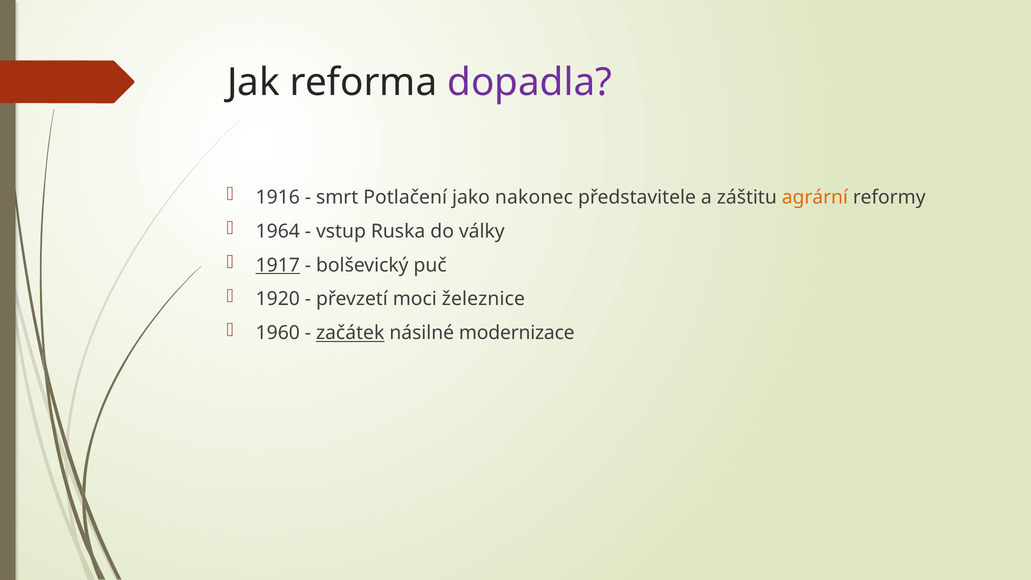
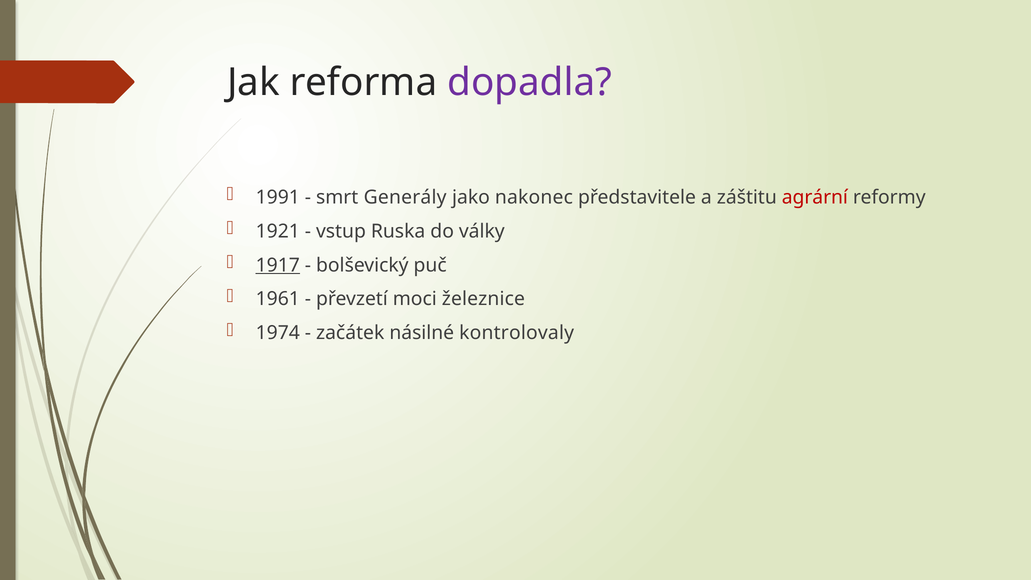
1916: 1916 -> 1991
Potlačení: Potlačení -> Generály
agrární colour: orange -> red
1964: 1964 -> 1921
1920: 1920 -> 1961
1960: 1960 -> 1974
začátek underline: present -> none
modernizace: modernizace -> kontrolovaly
